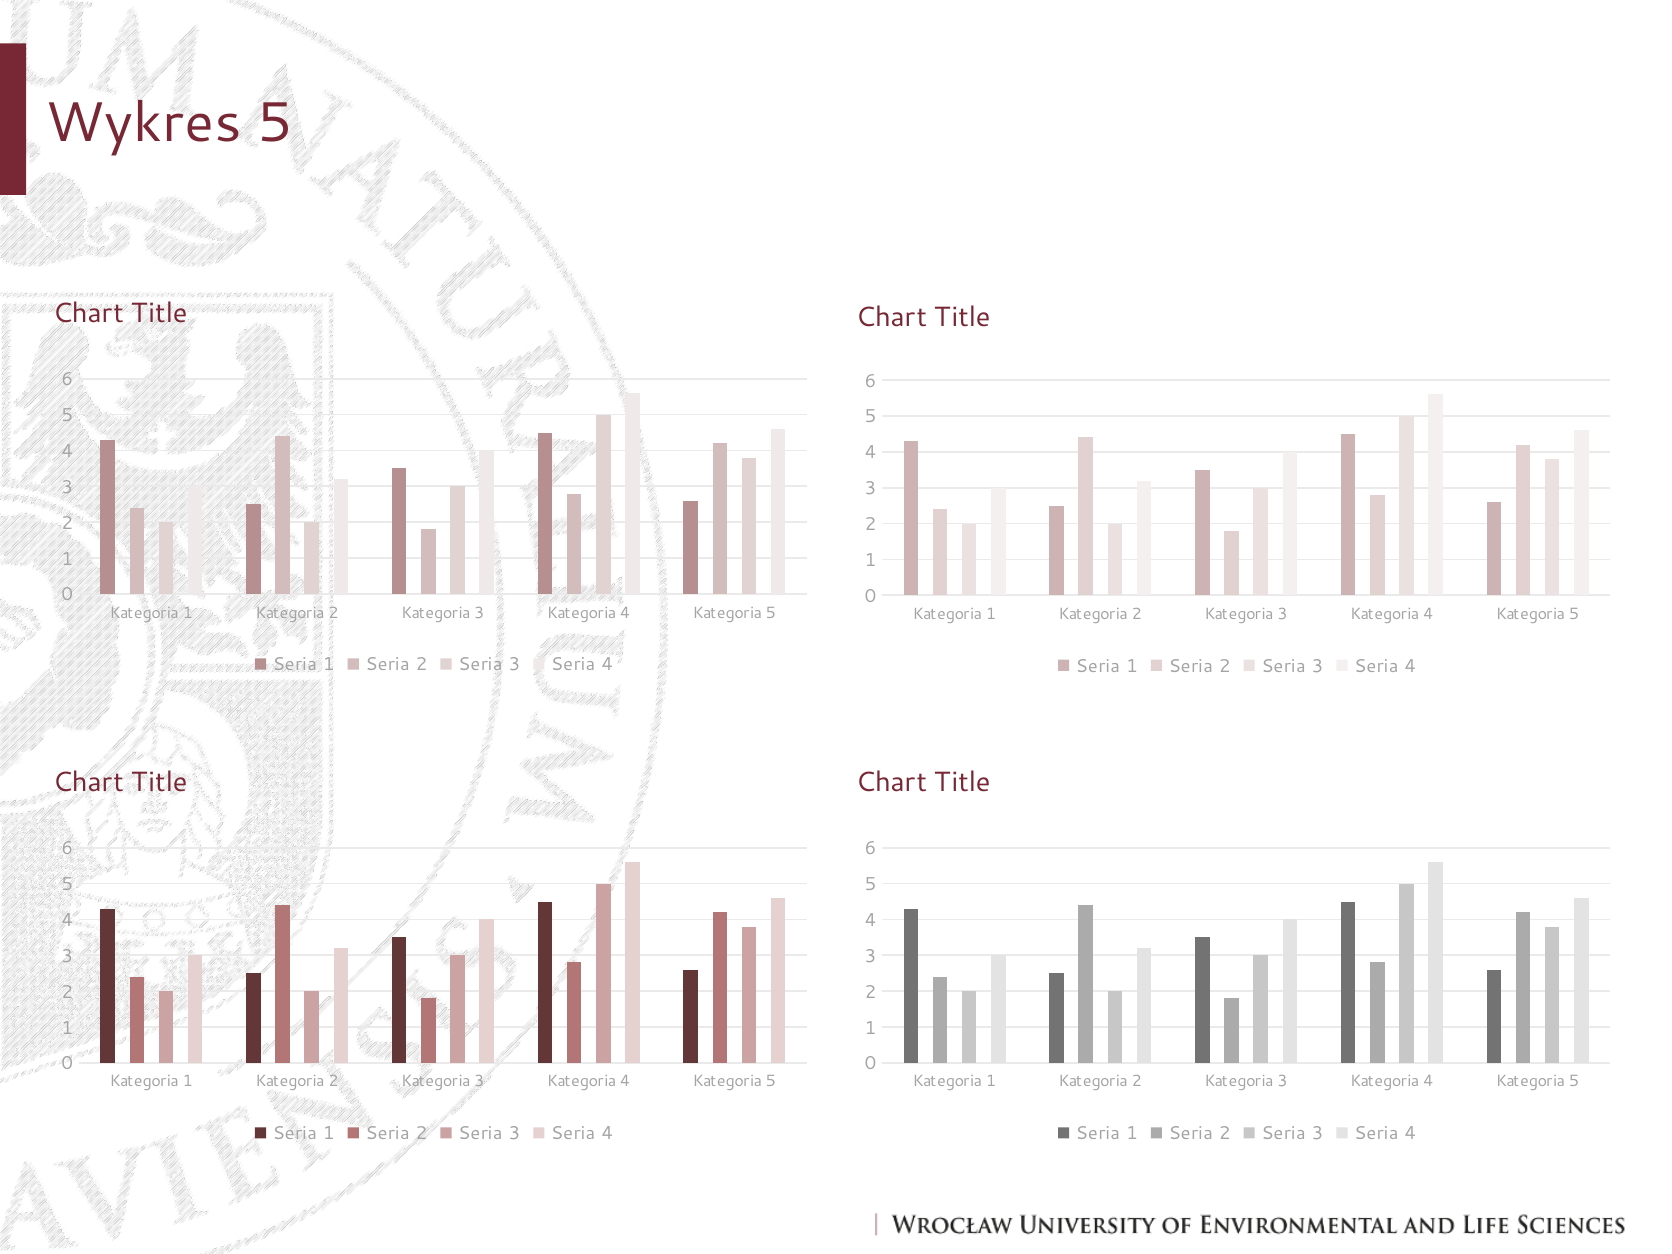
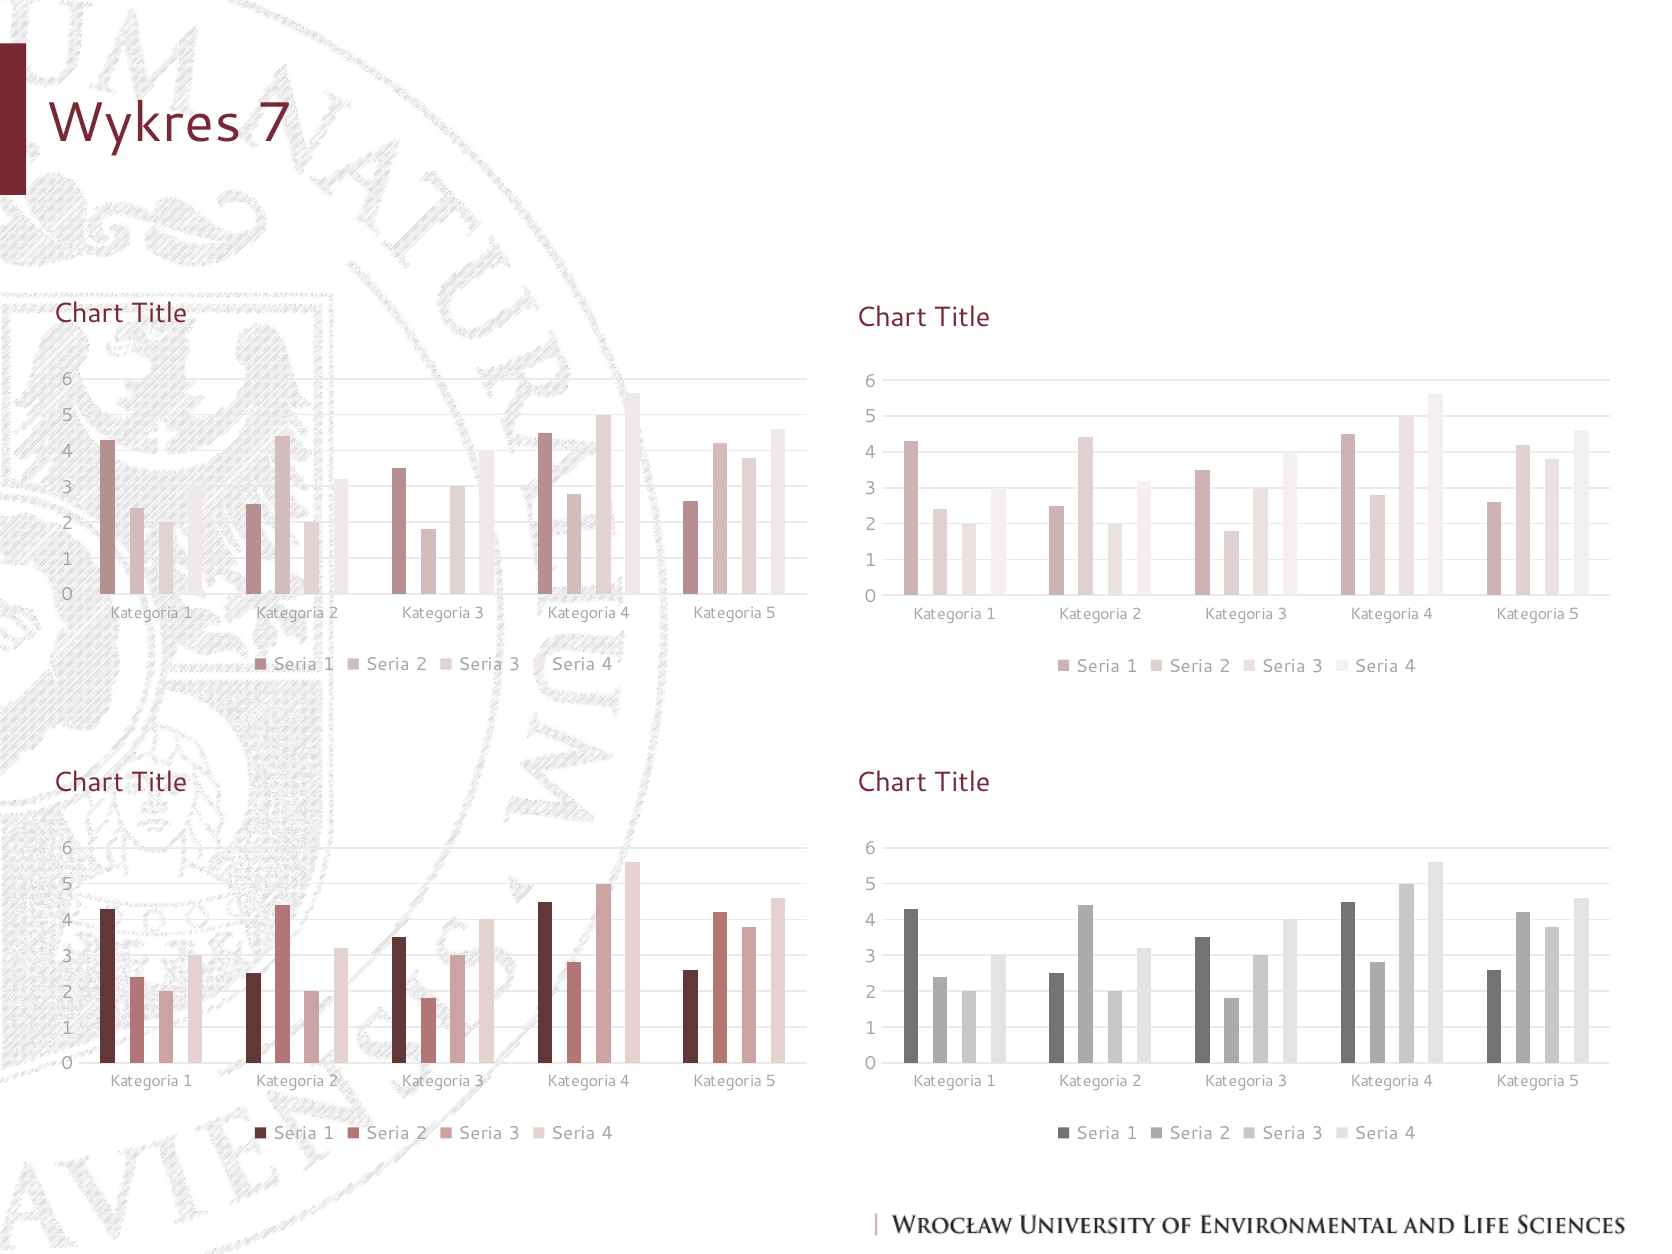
Wykres 5: 5 -> 7
